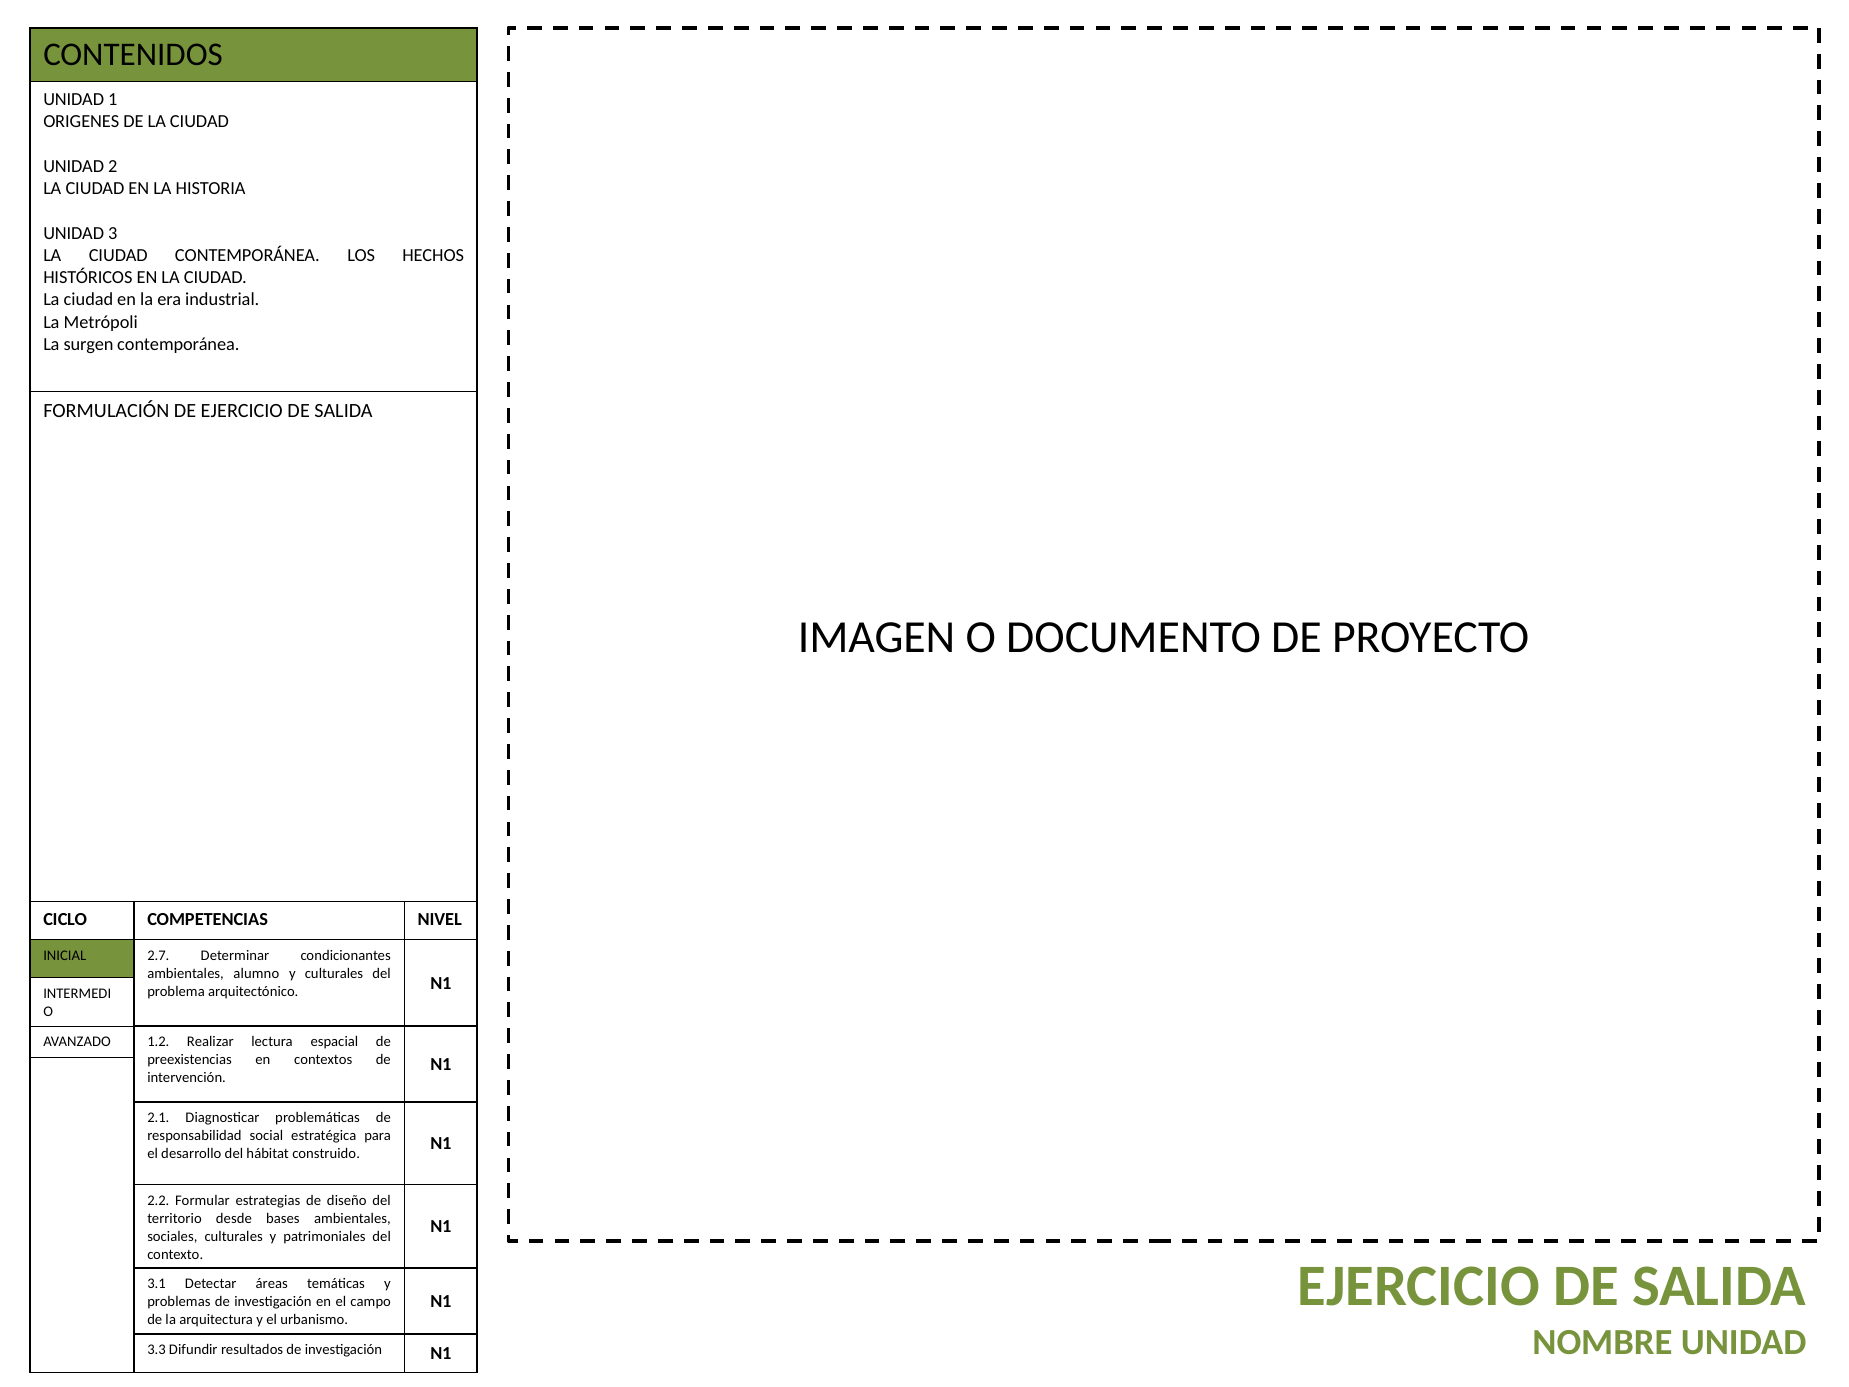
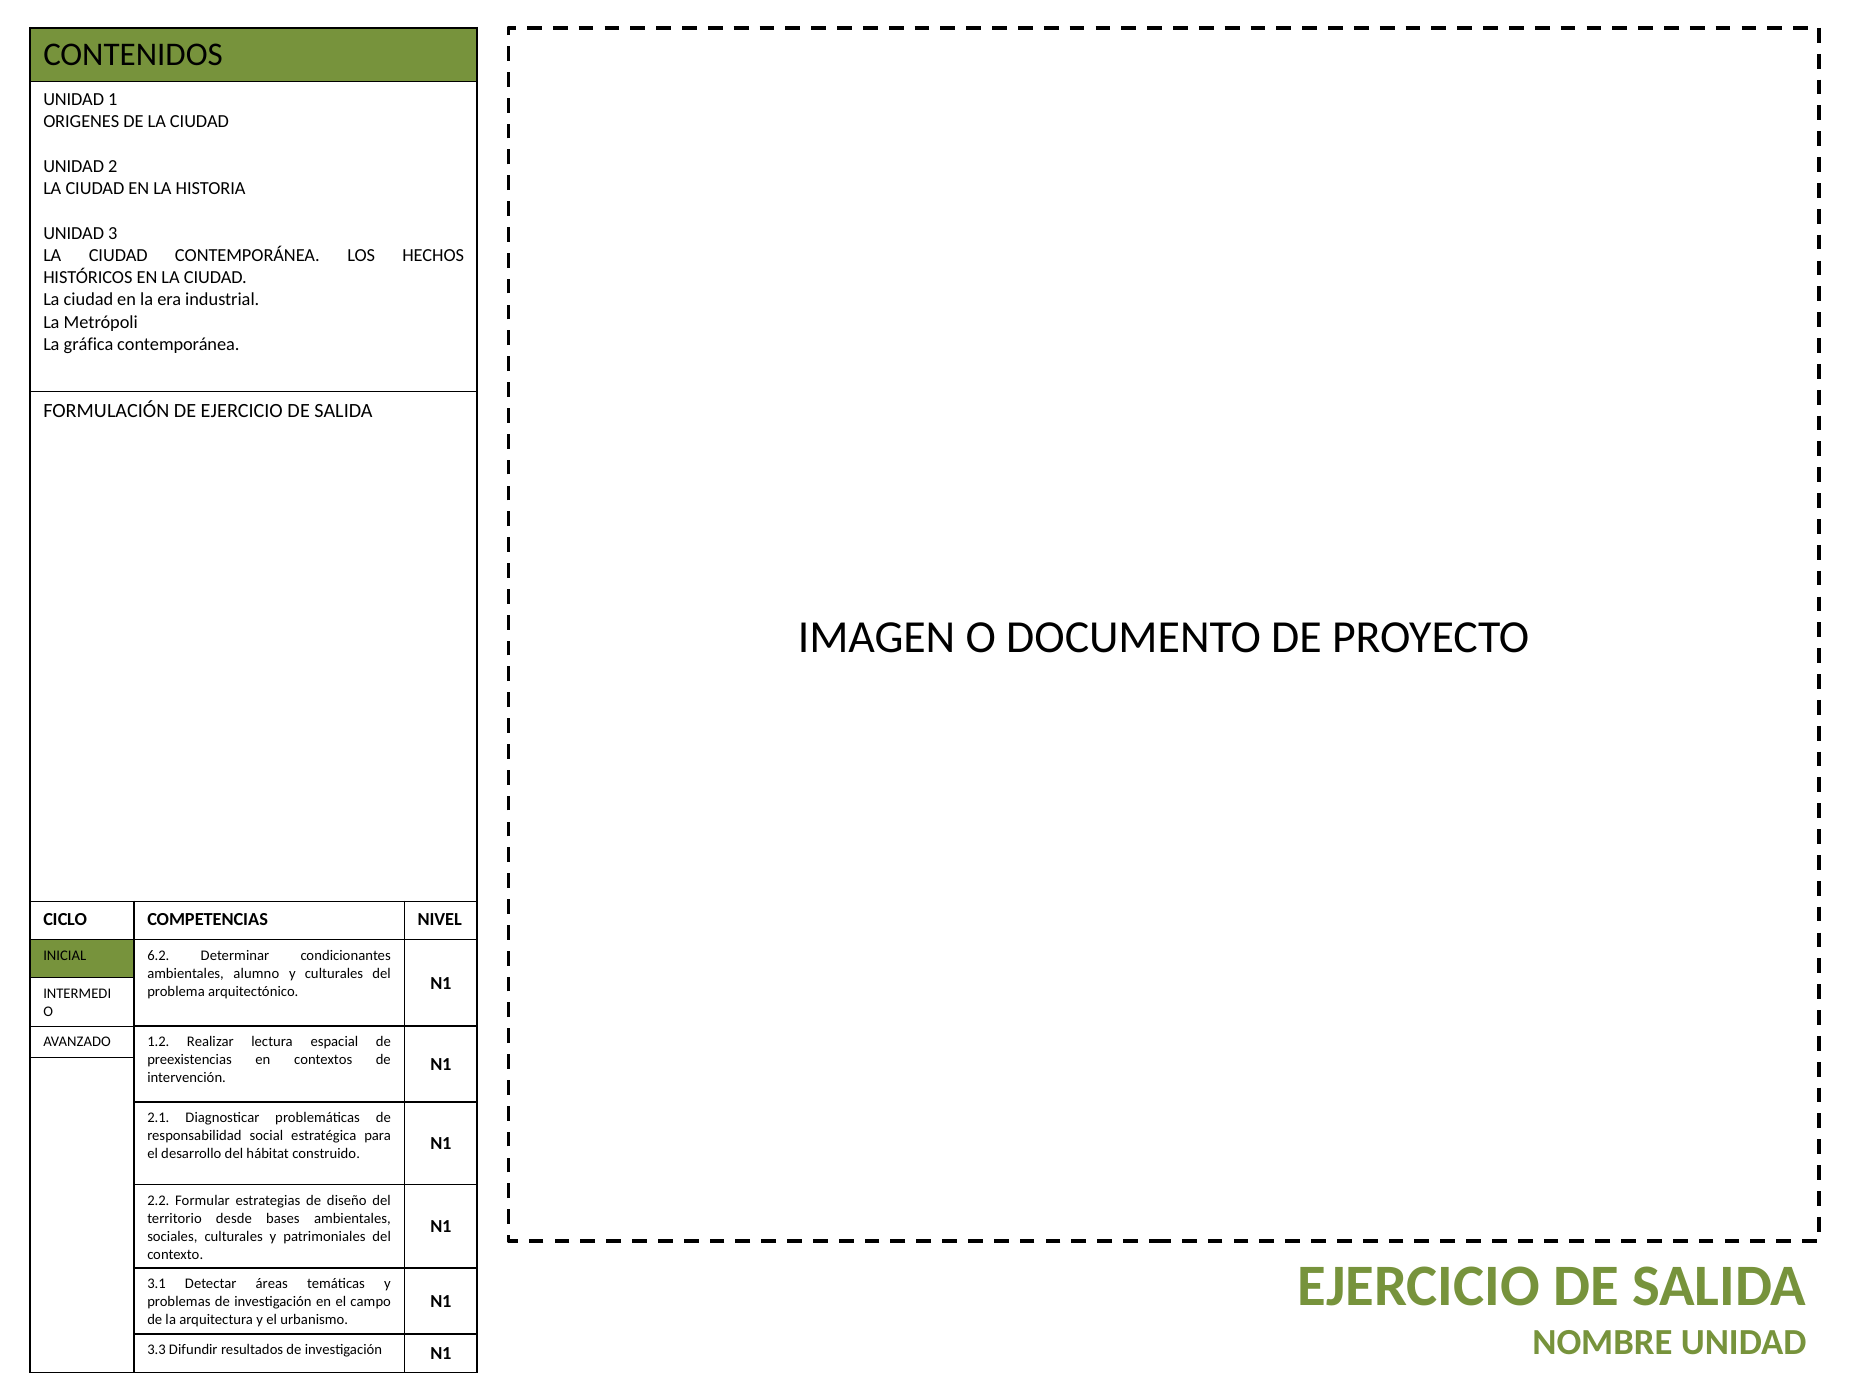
surgen: surgen -> gráfica
2.7: 2.7 -> 6.2
